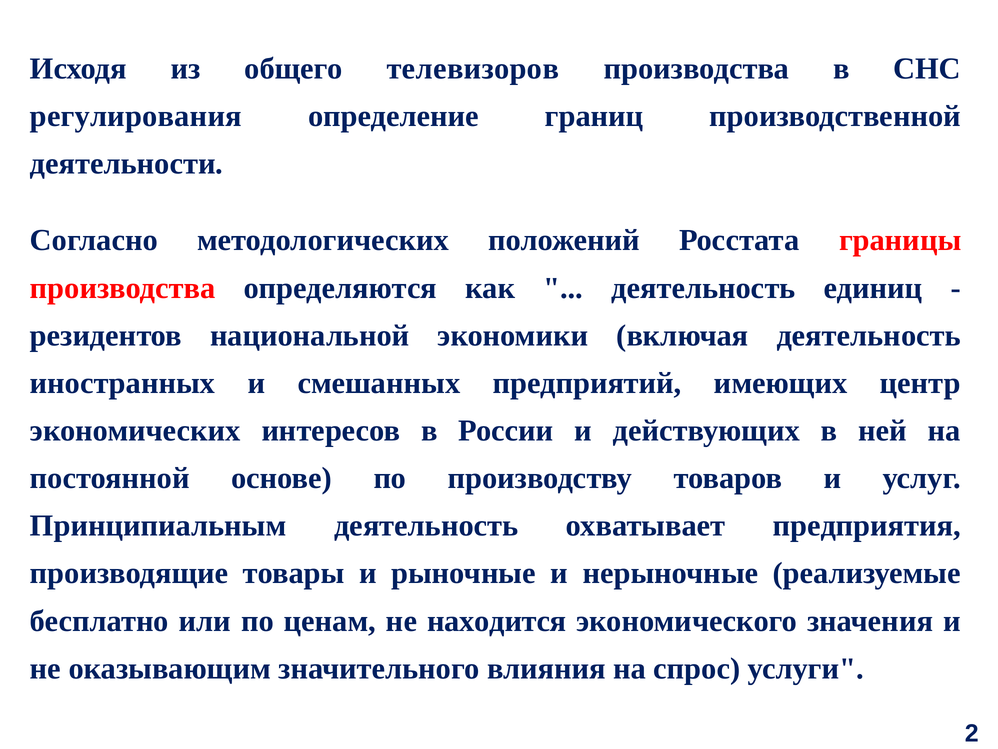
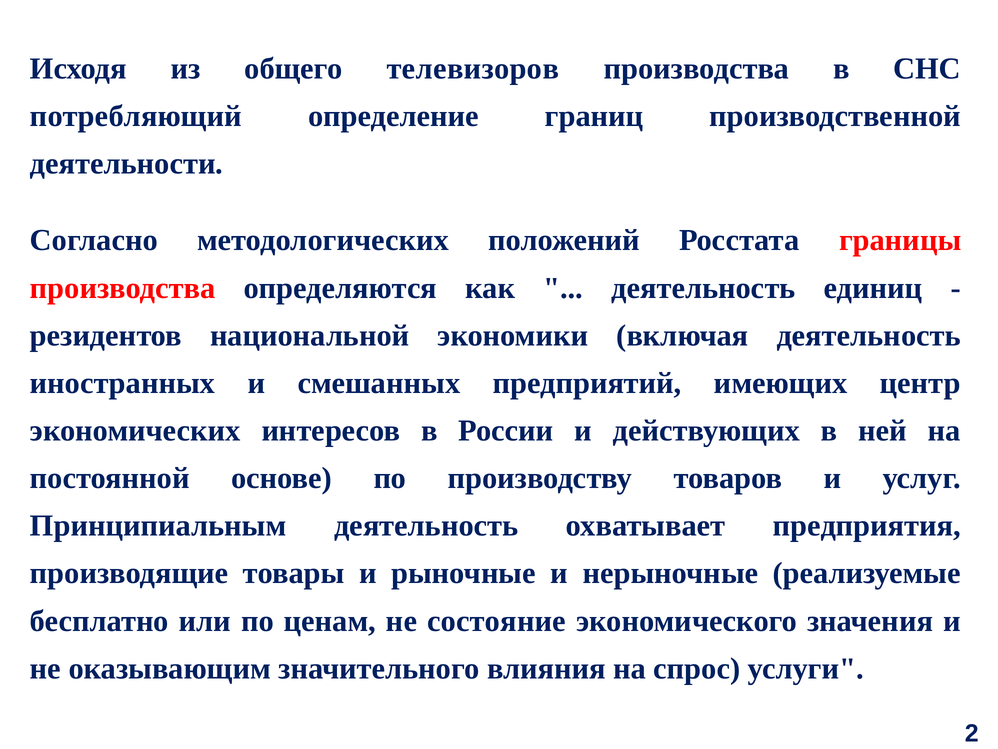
регулирования: регулирования -> потребляющий
находится: находится -> состояние
